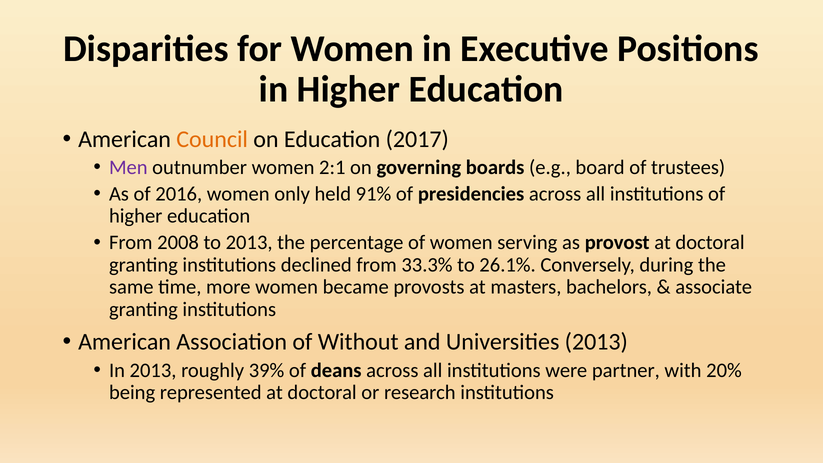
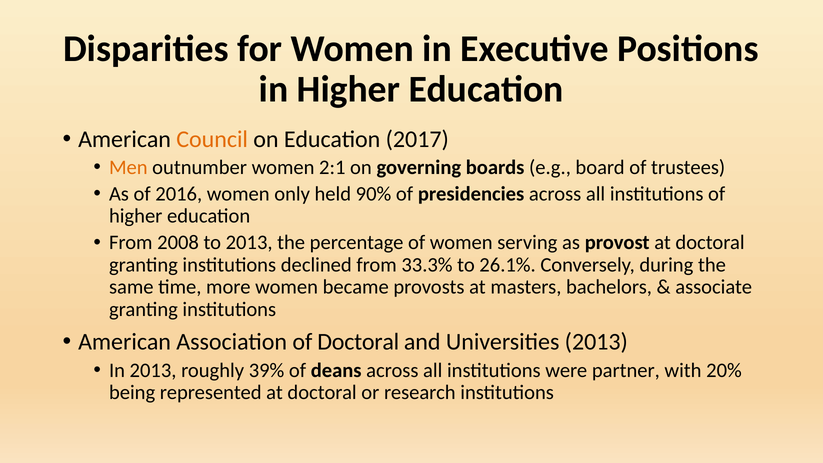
Men colour: purple -> orange
91%: 91% -> 90%
of Without: Without -> Doctoral
